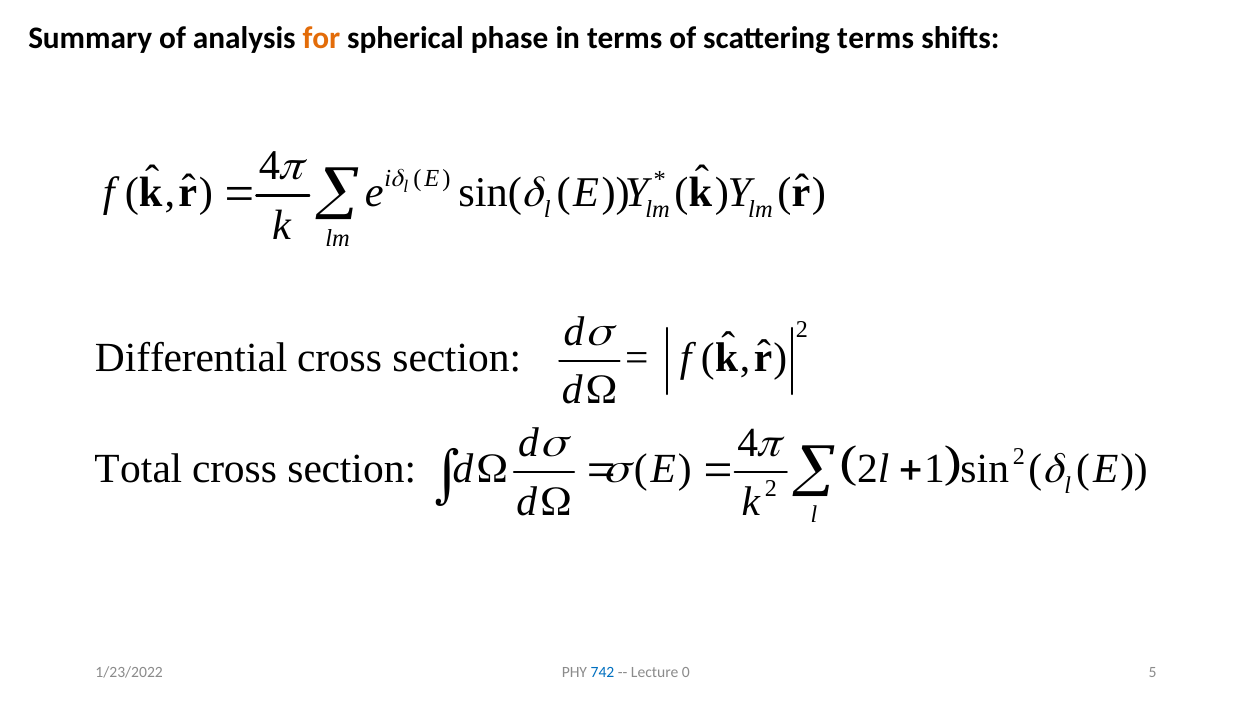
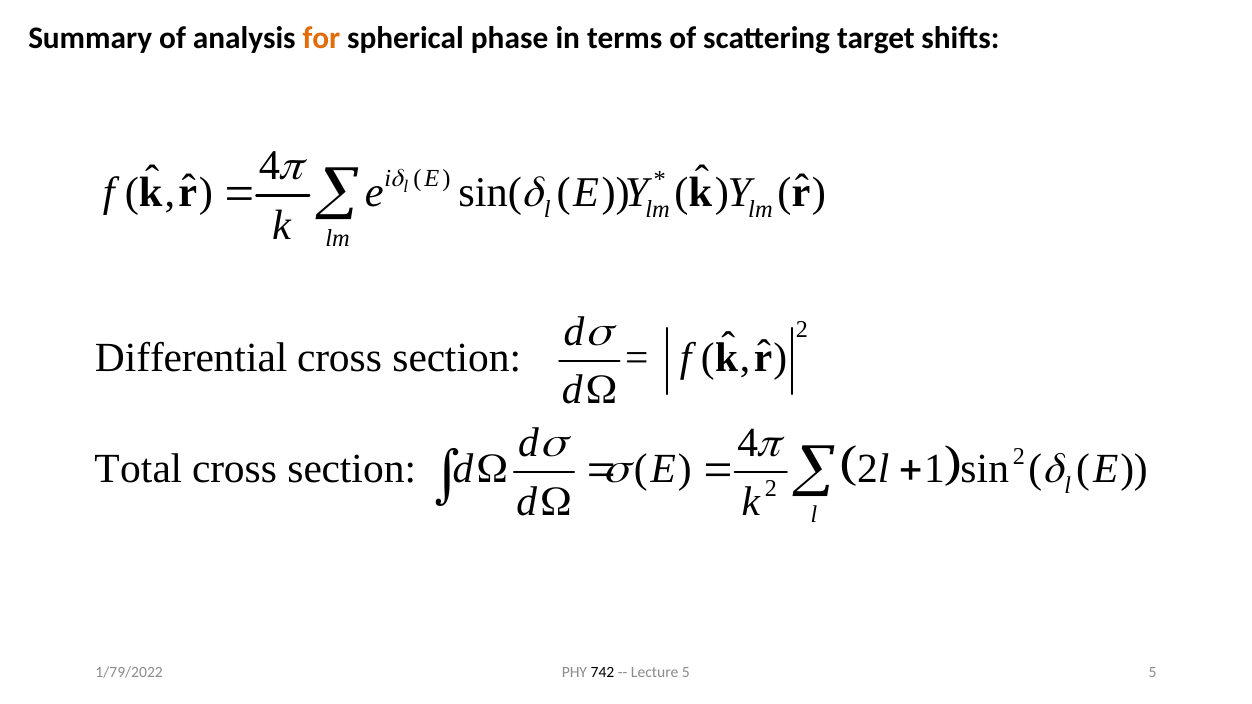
scattering terms: terms -> target
742 colour: blue -> black
Lecture 0: 0 -> 5
1/23/2022: 1/23/2022 -> 1/79/2022
